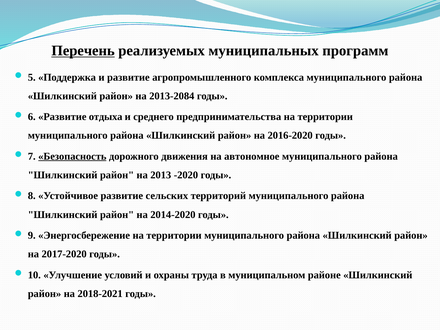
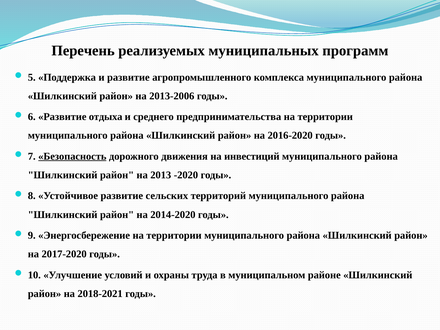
Перечень underline: present -> none
2013-2084: 2013-2084 -> 2013-2006
автономное: автономное -> инвестиций
